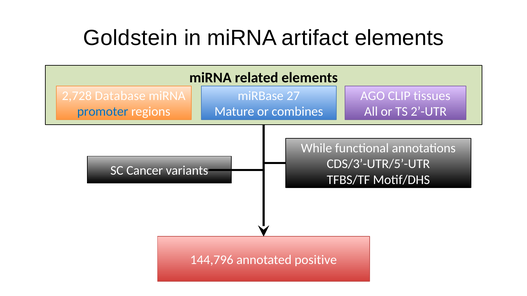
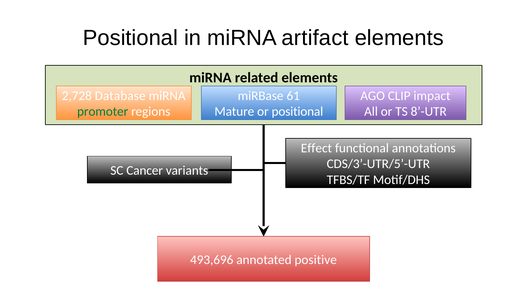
Goldstein at (130, 38): Goldstein -> Positional
27: 27 -> 61
tissues: tissues -> impact
promoter colour: blue -> green
or combines: combines -> positional
2’-UTR: 2’-UTR -> 8’-UTR
While: While -> Effect
144,796: 144,796 -> 493,696
